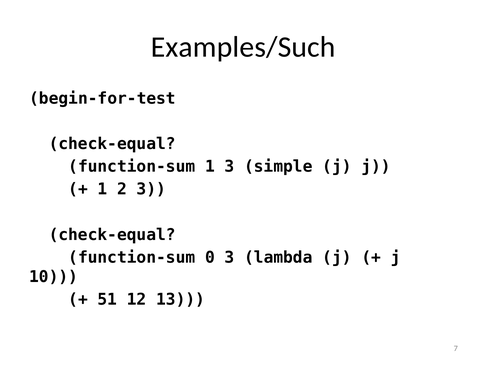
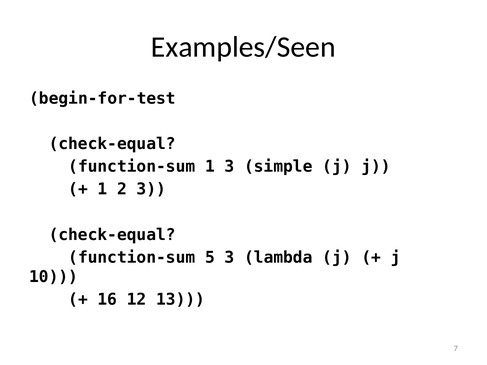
Examples/Such: Examples/Such -> Examples/Seen
0: 0 -> 5
51: 51 -> 16
